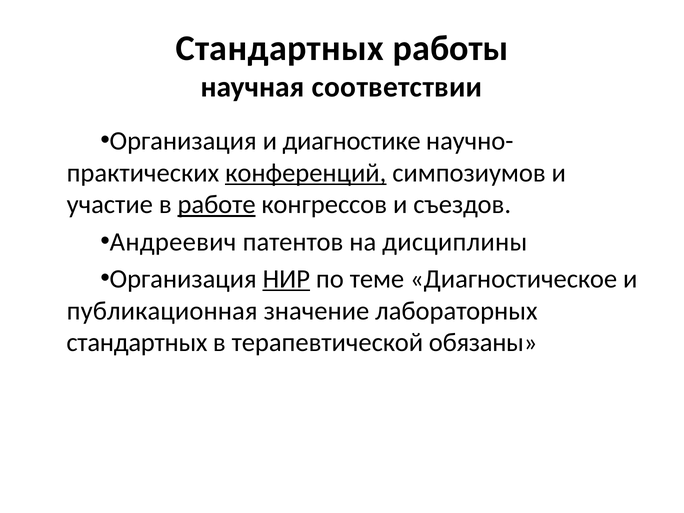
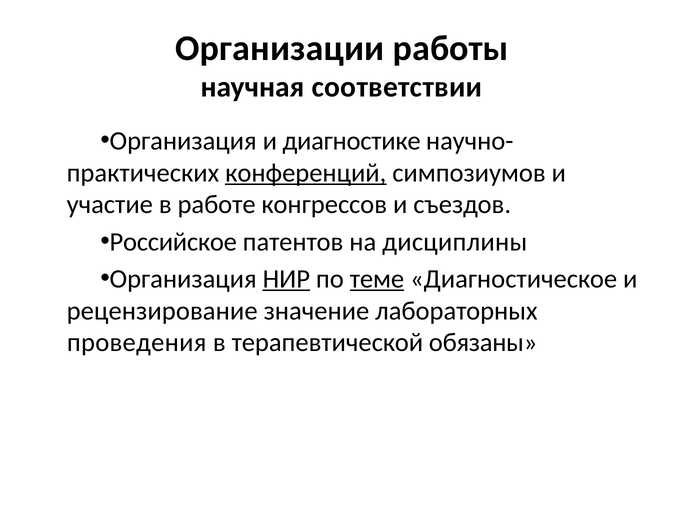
Стандартных at (280, 48): Стандартных -> Организации
работе underline: present -> none
Андреевич: Андреевич -> Российское
теме underline: none -> present
публикационная: публикационная -> рецензирование
стандартных at (137, 343): стандартных -> проведения
